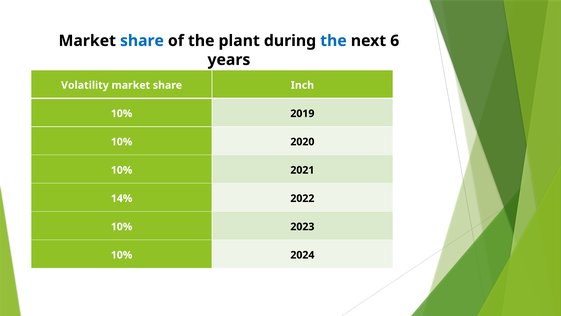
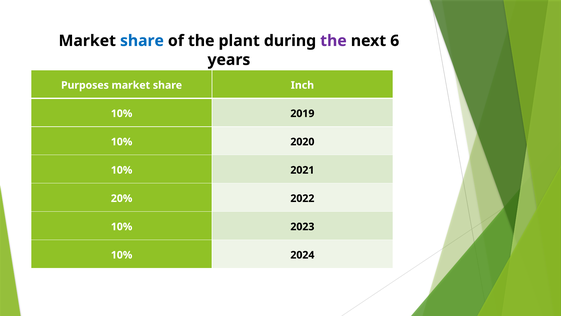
the at (333, 41) colour: blue -> purple
Volatility: Volatility -> Purposes
14%: 14% -> 20%
